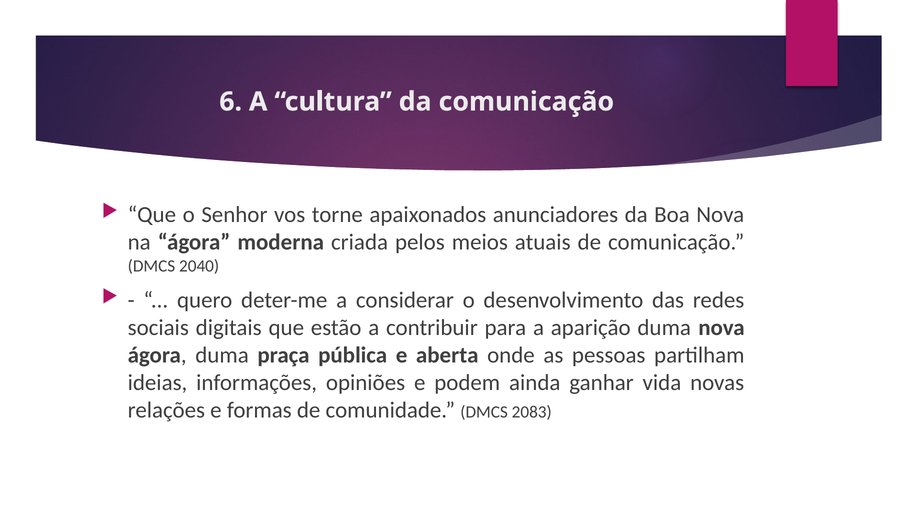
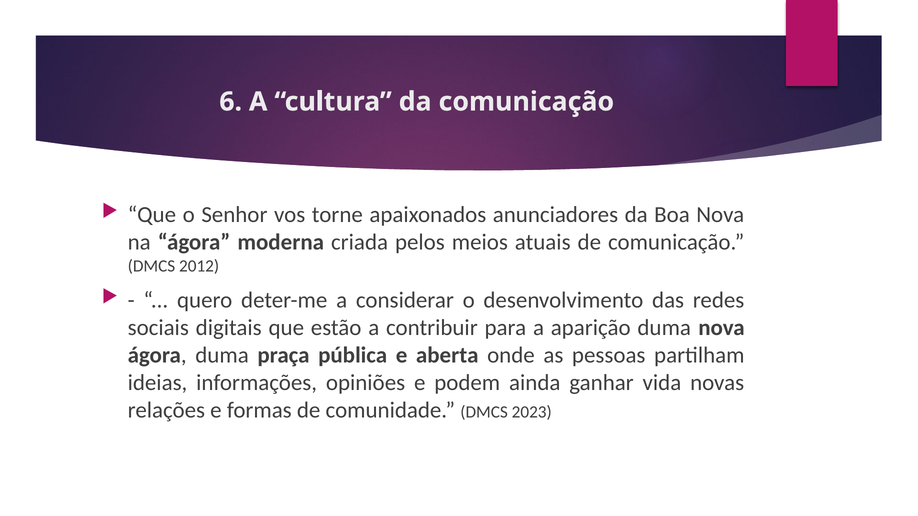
2040: 2040 -> 2012
2083: 2083 -> 2023
